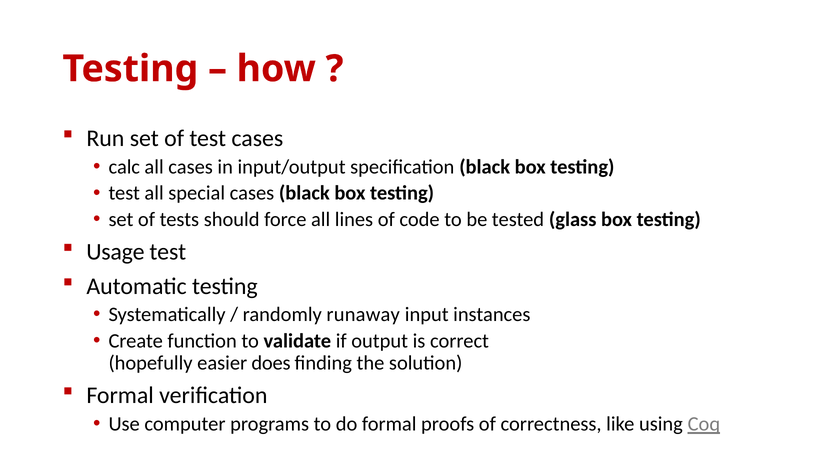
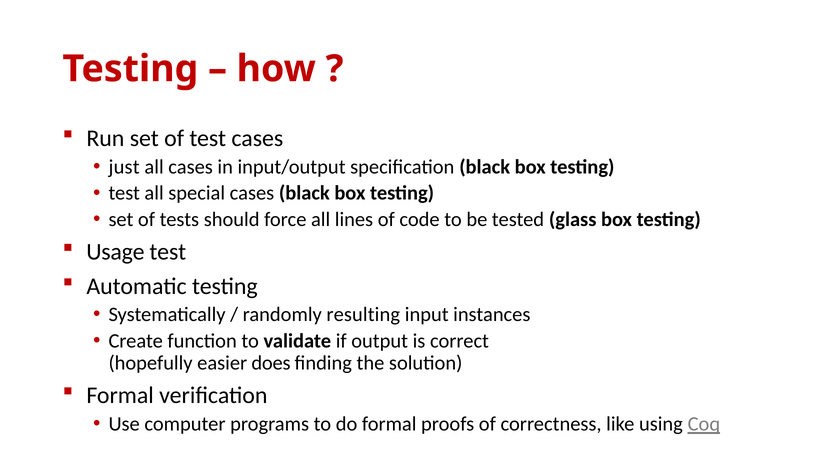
calc: calc -> just
runaway: runaway -> resulting
